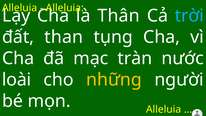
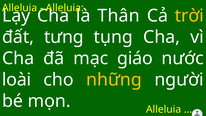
trời colour: light blue -> yellow
than: than -> tưng
tràn: tràn -> giáo
